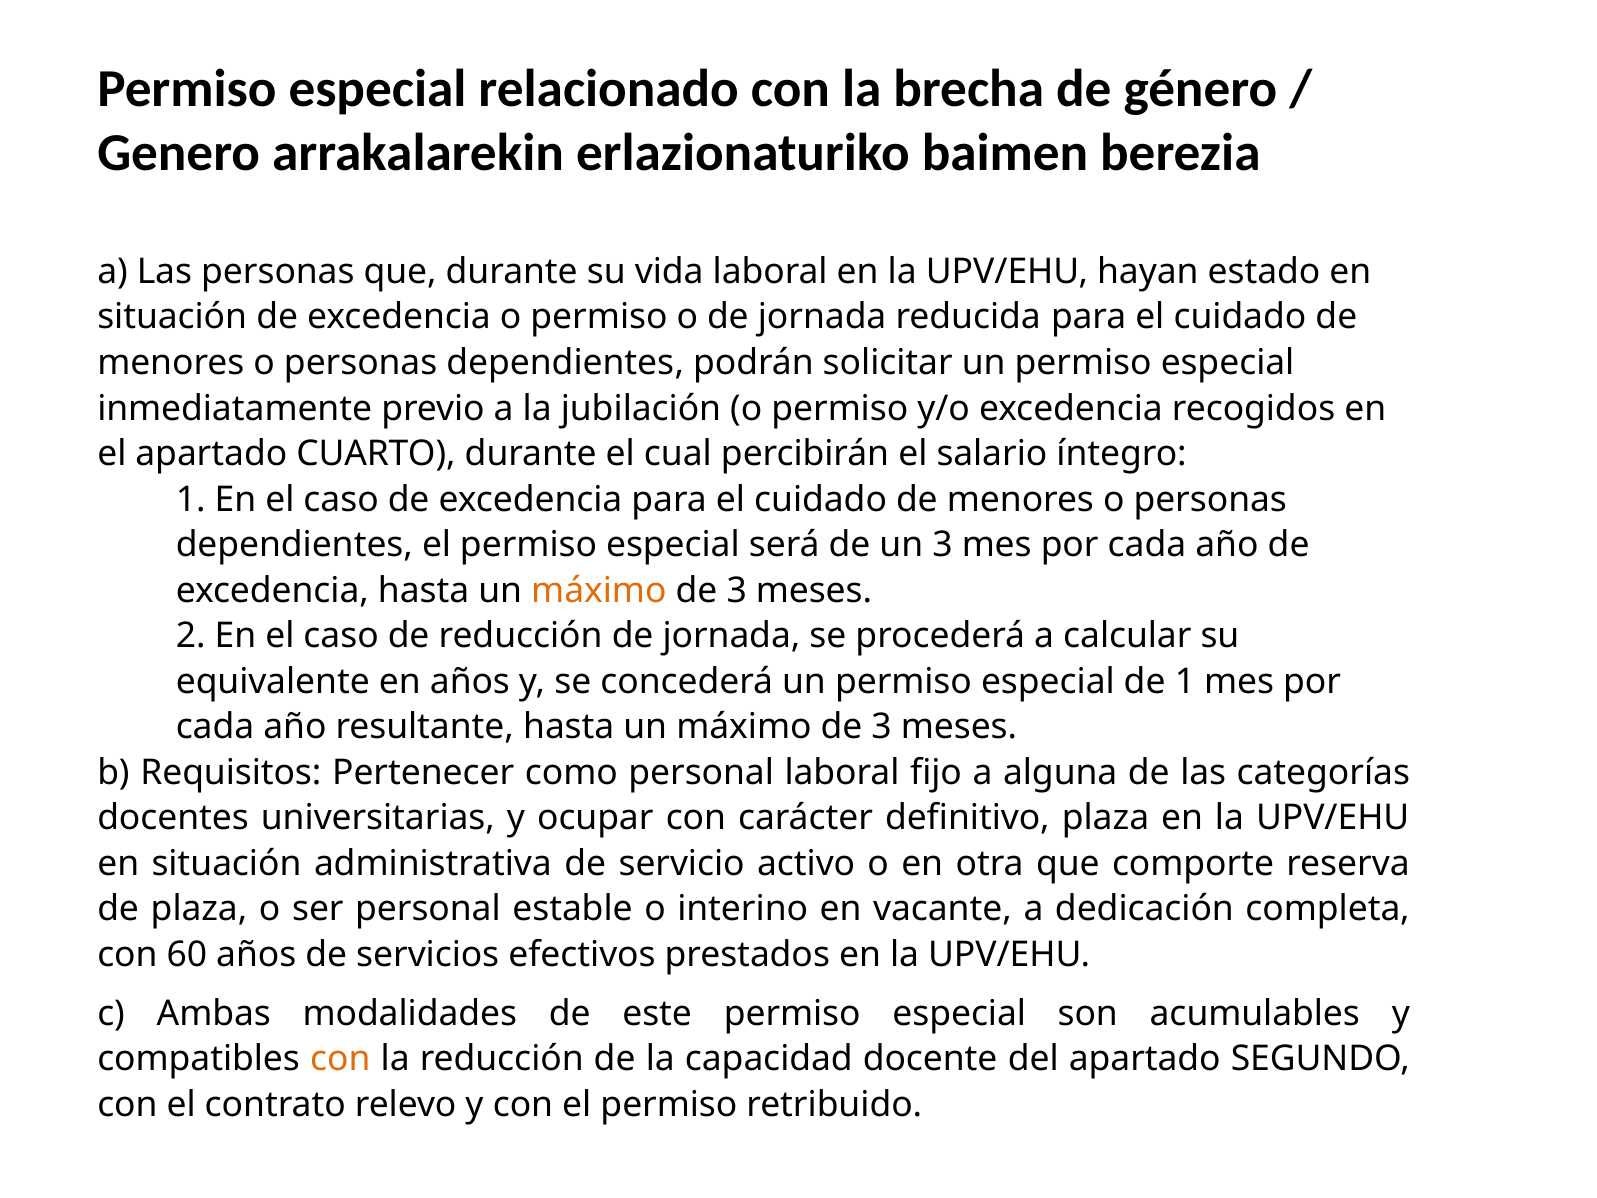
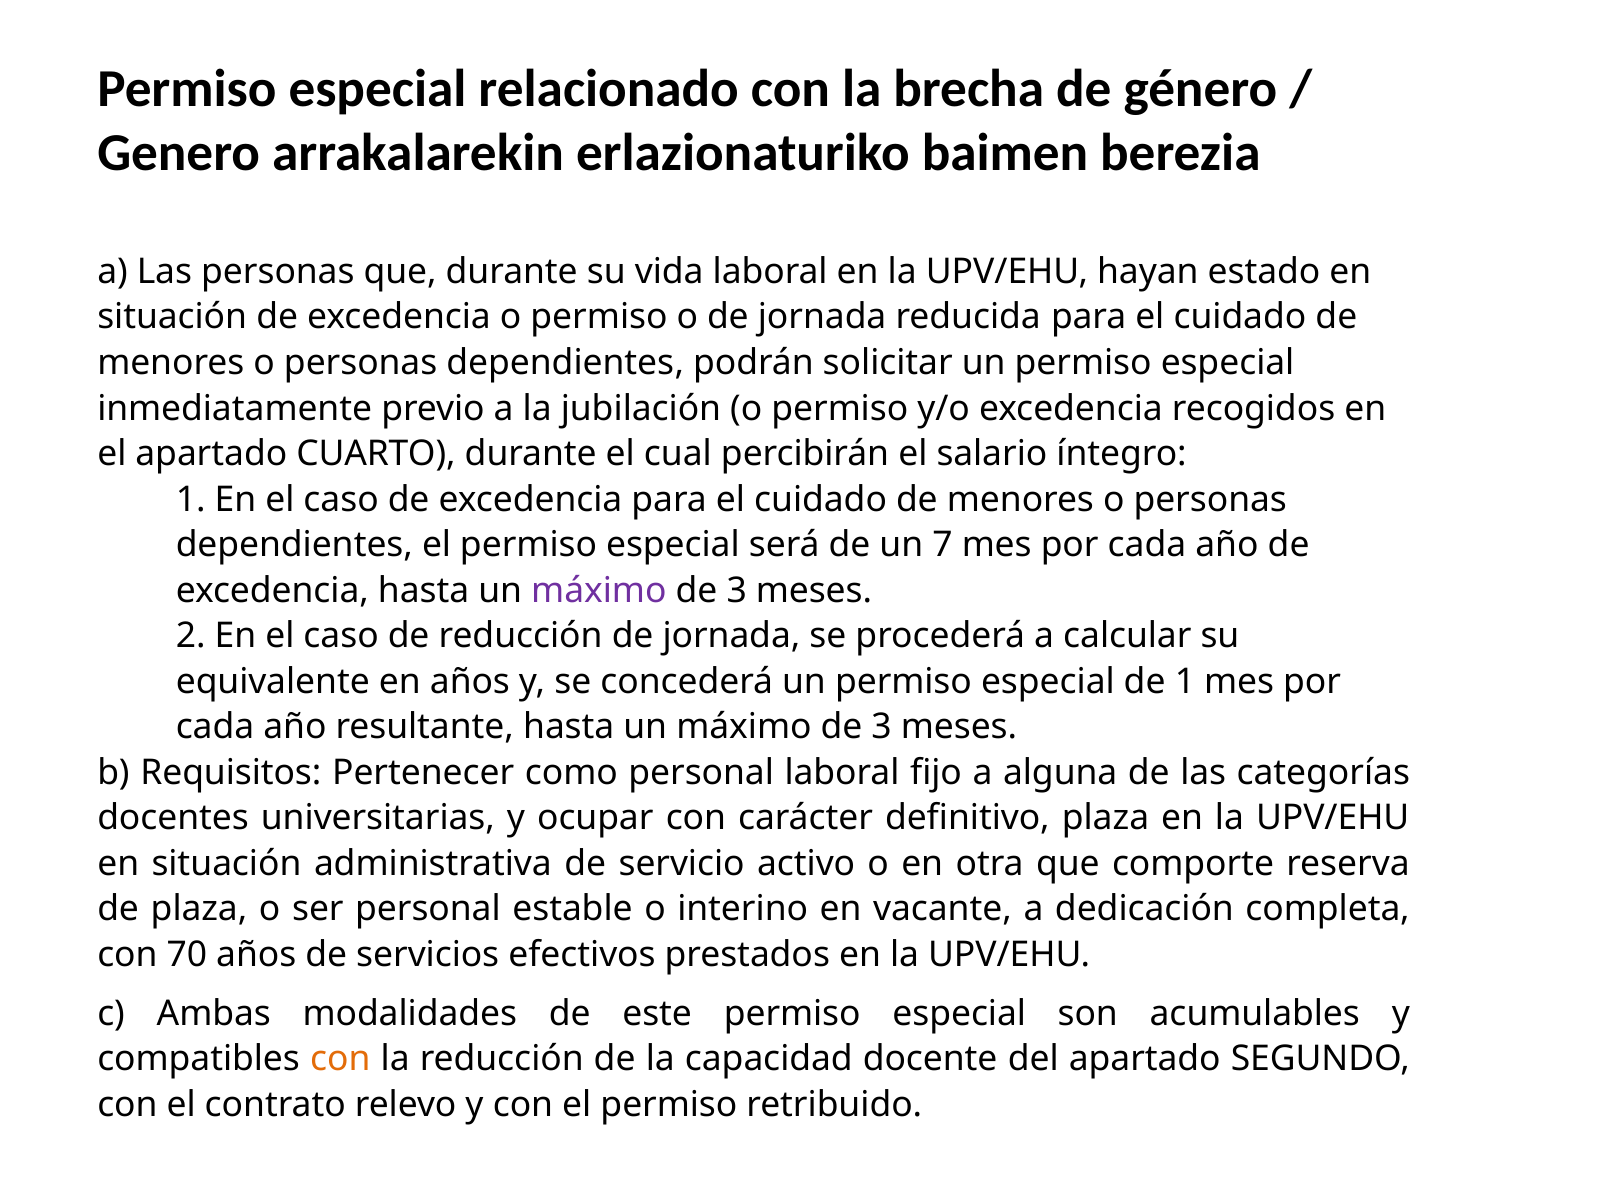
un 3: 3 -> 7
máximo at (599, 590) colour: orange -> purple
60: 60 -> 70
